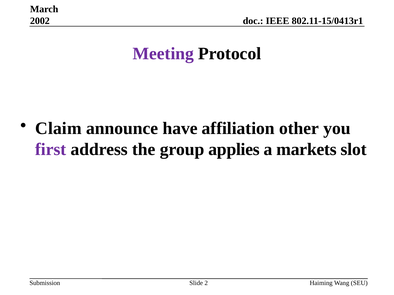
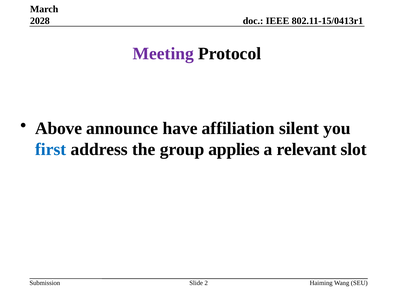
2002: 2002 -> 2028
Claim: Claim -> Above
other: other -> silent
first colour: purple -> blue
markets: markets -> relevant
